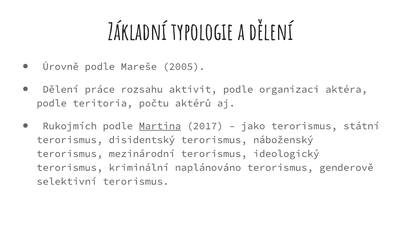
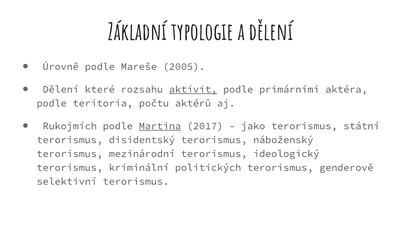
práce: práce -> které
aktivit underline: none -> present
organizaci: organizaci -> primárními
naplánováno: naplánováno -> politických
